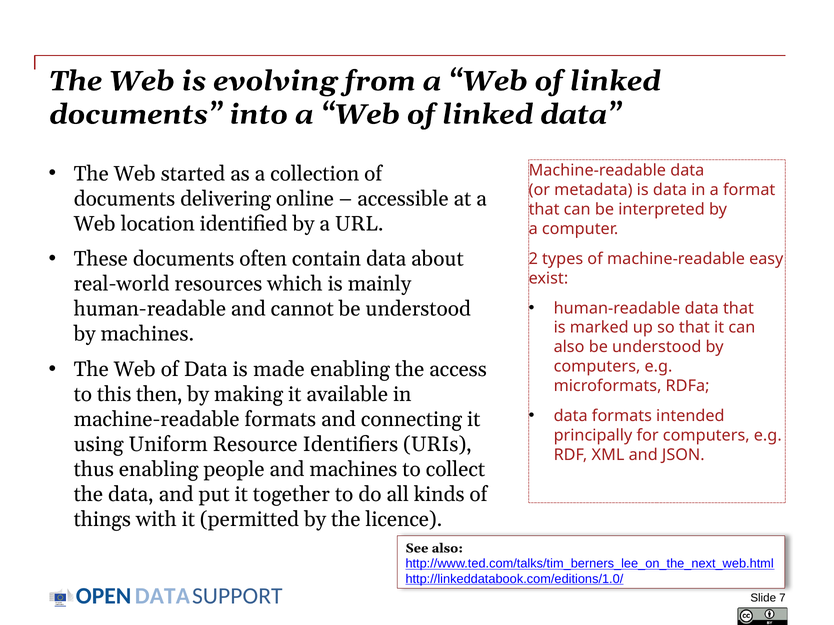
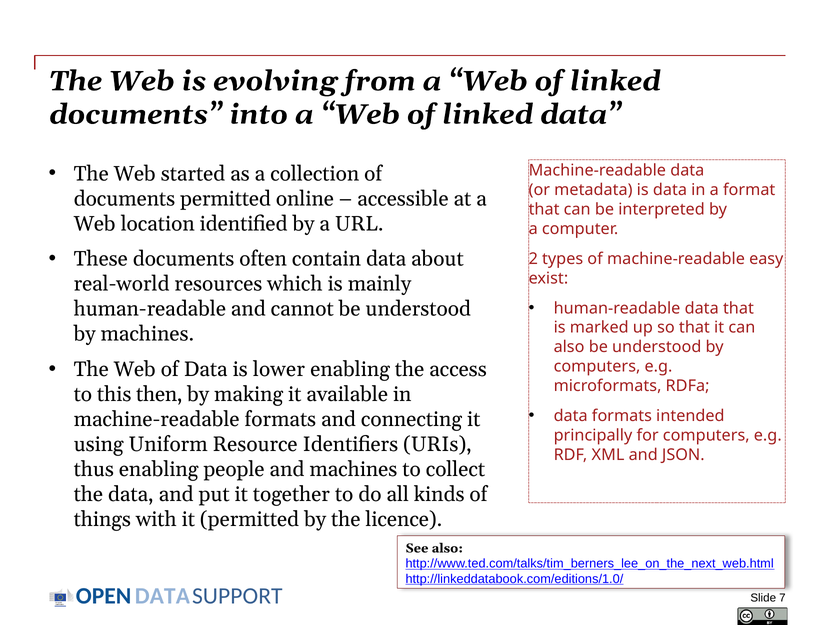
documents delivering: delivering -> permitted
made: made -> lower
